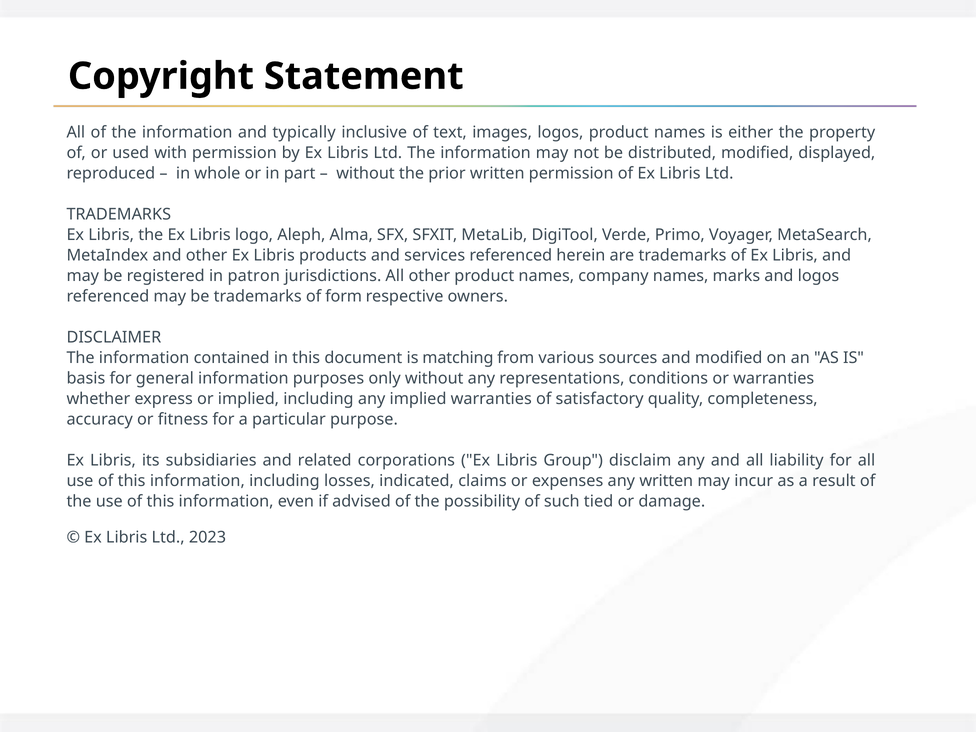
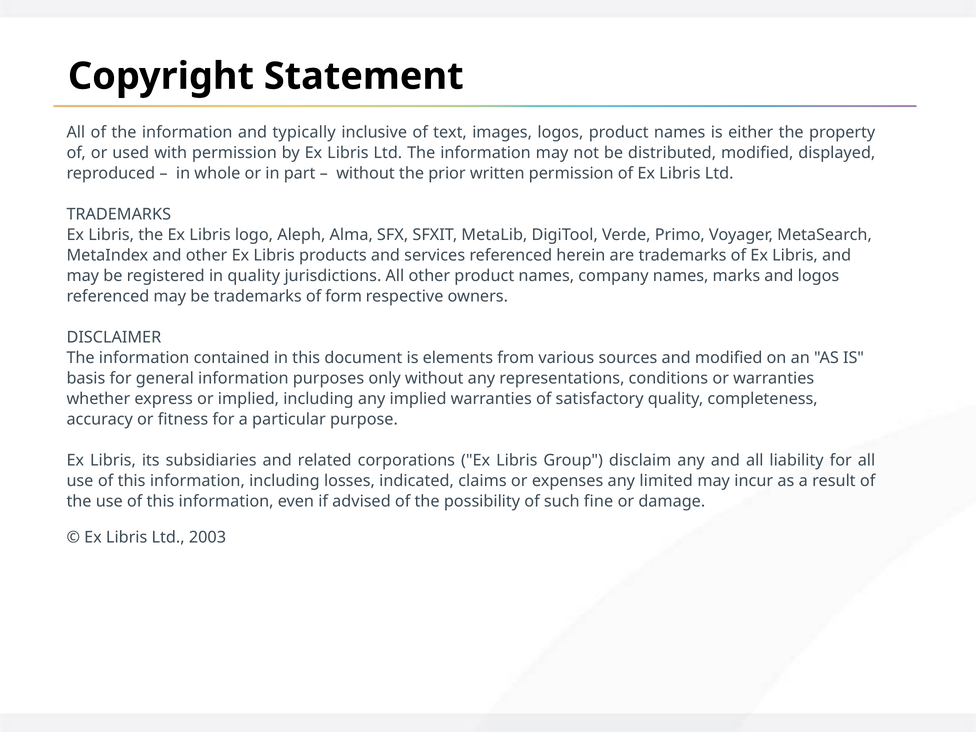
in patron: patron -> quality
matching: matching -> elements
any written: written -> limited
tied: tied -> fine
2023: 2023 -> 2003
